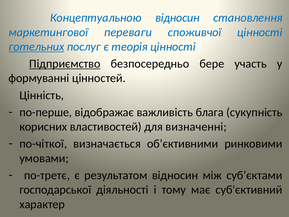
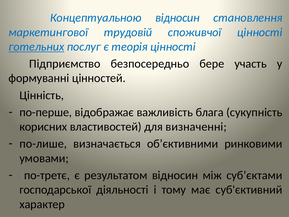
переваги: переваги -> трудовій
Підприємство underline: present -> none
по-чіткої: по-чіткої -> по-лише
